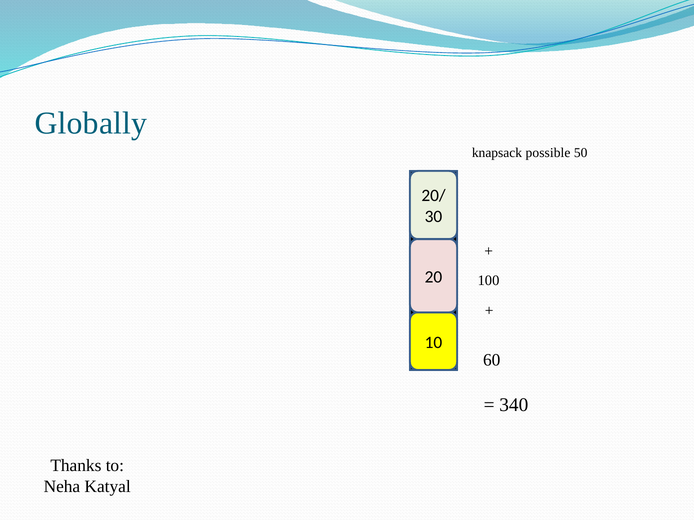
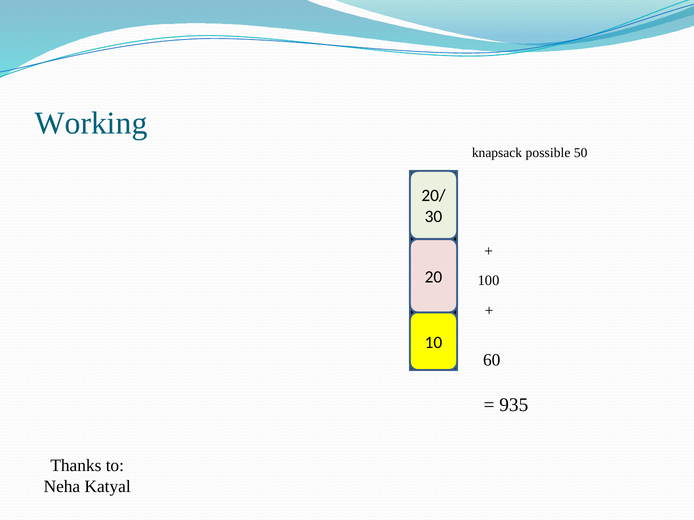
Globally: Globally -> Working
340: 340 -> 935
